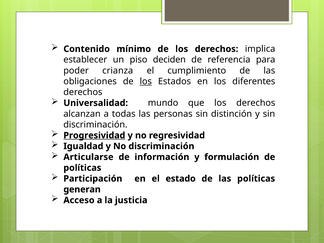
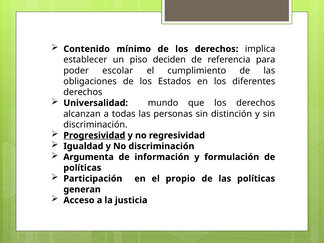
crianza: crianza -> escolar
los at (146, 81) underline: present -> none
Articularse: Articularse -> Argumenta
estado: estado -> propio
